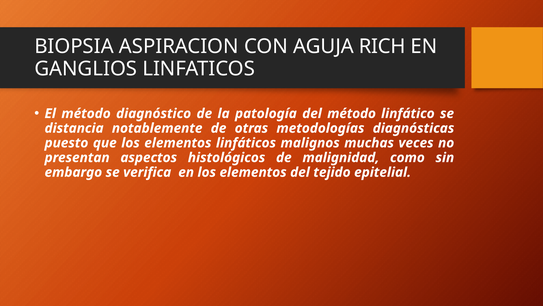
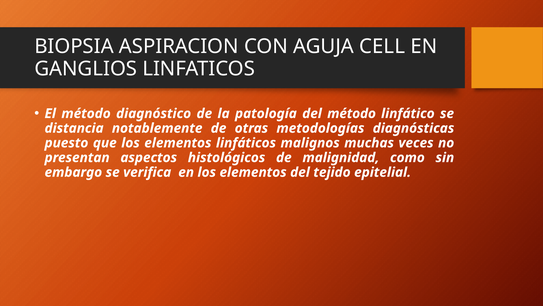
RICH: RICH -> CELL
